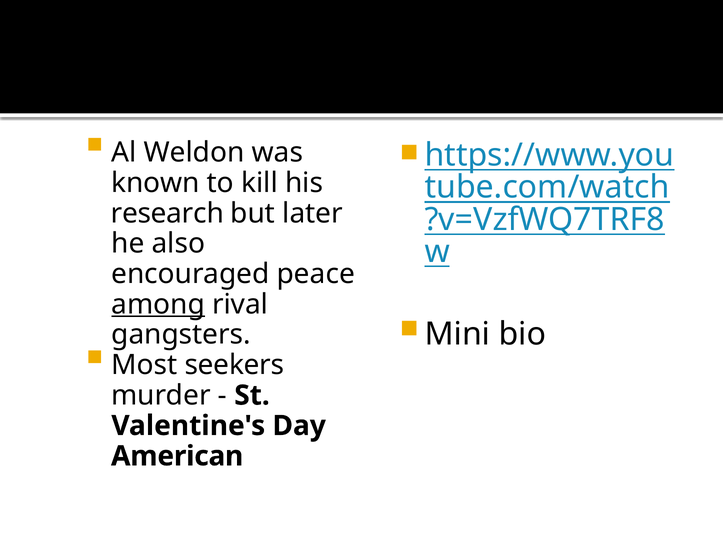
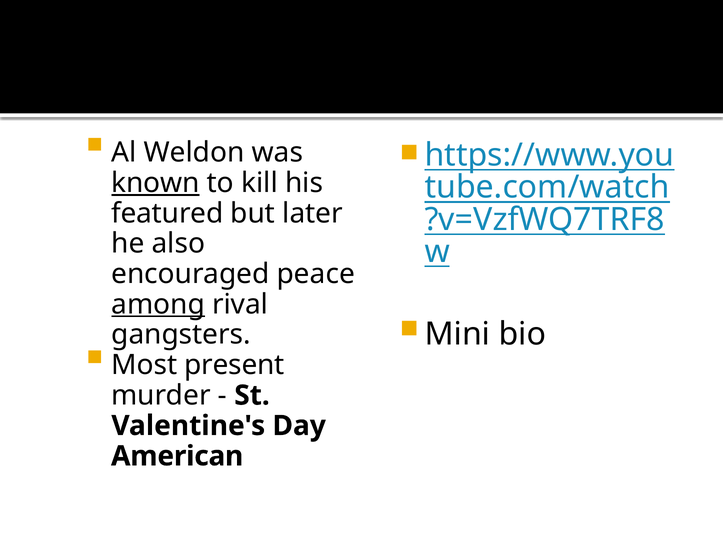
known underline: none -> present
research: research -> featured
seekers: seekers -> present
